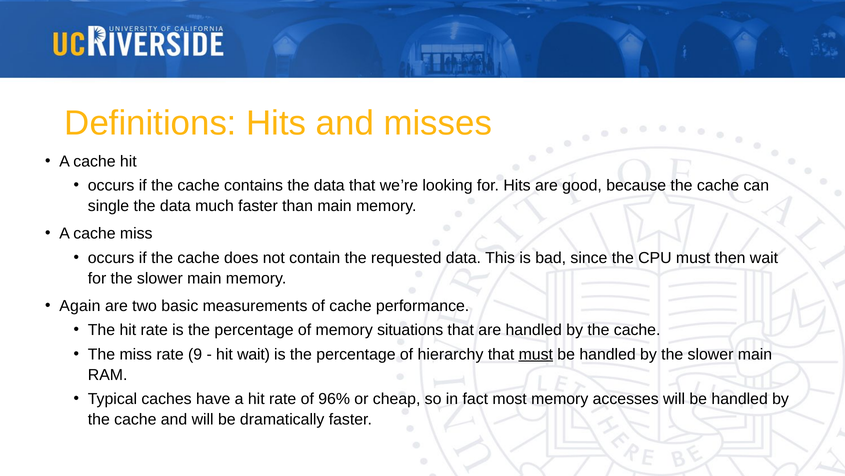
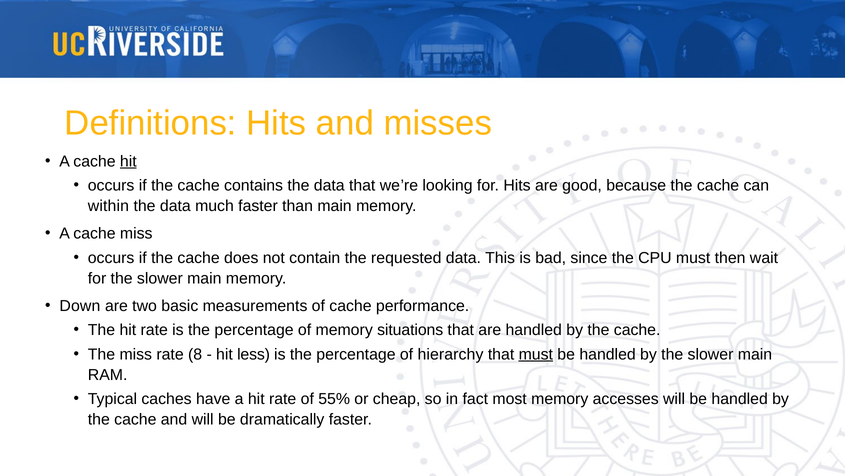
hit at (128, 161) underline: none -> present
single: single -> within
Again: Again -> Down
9: 9 -> 8
hit wait: wait -> less
96%: 96% -> 55%
